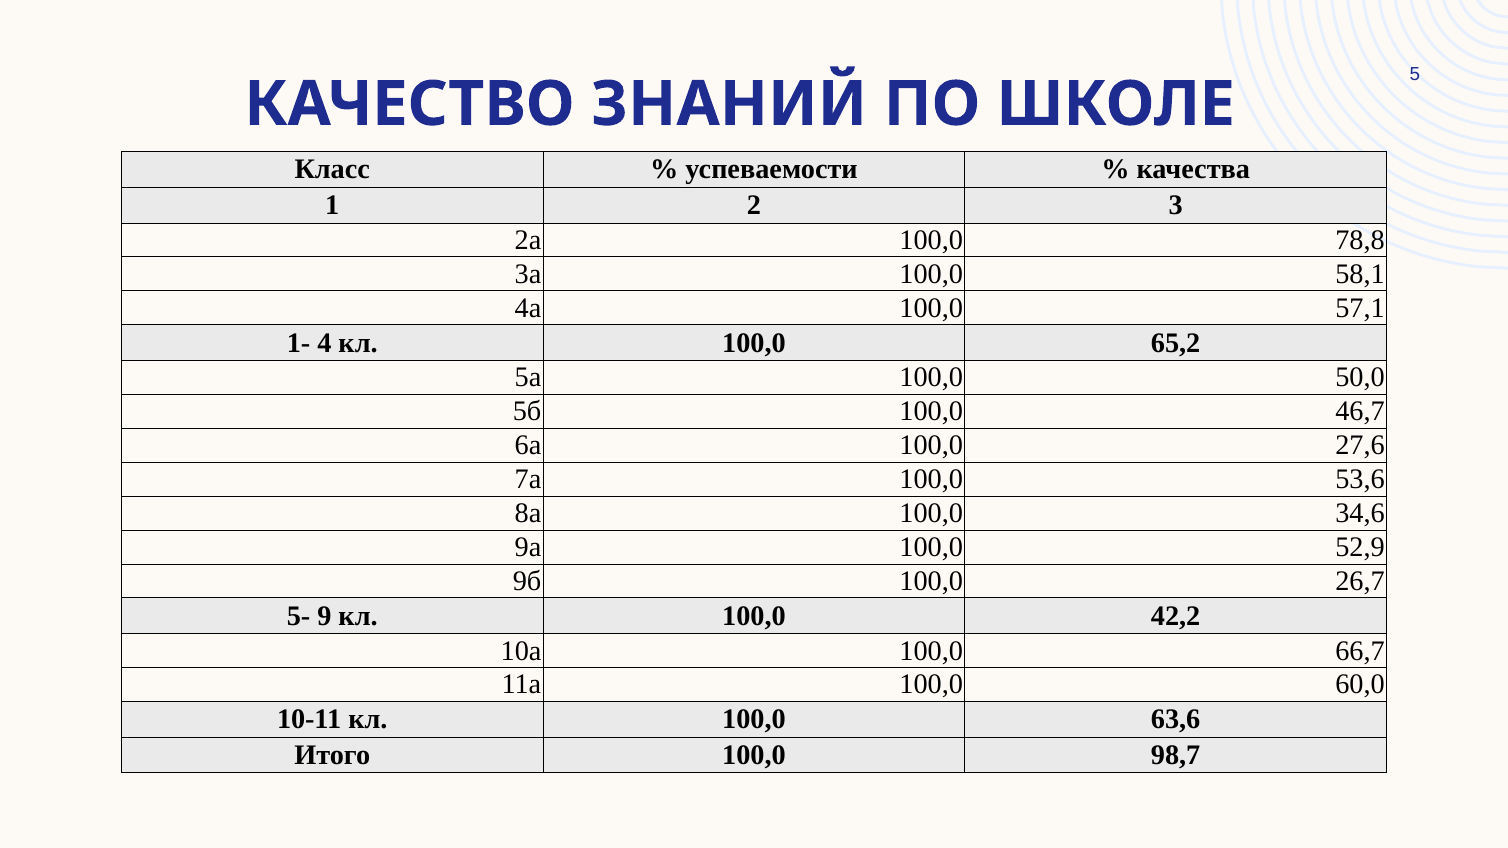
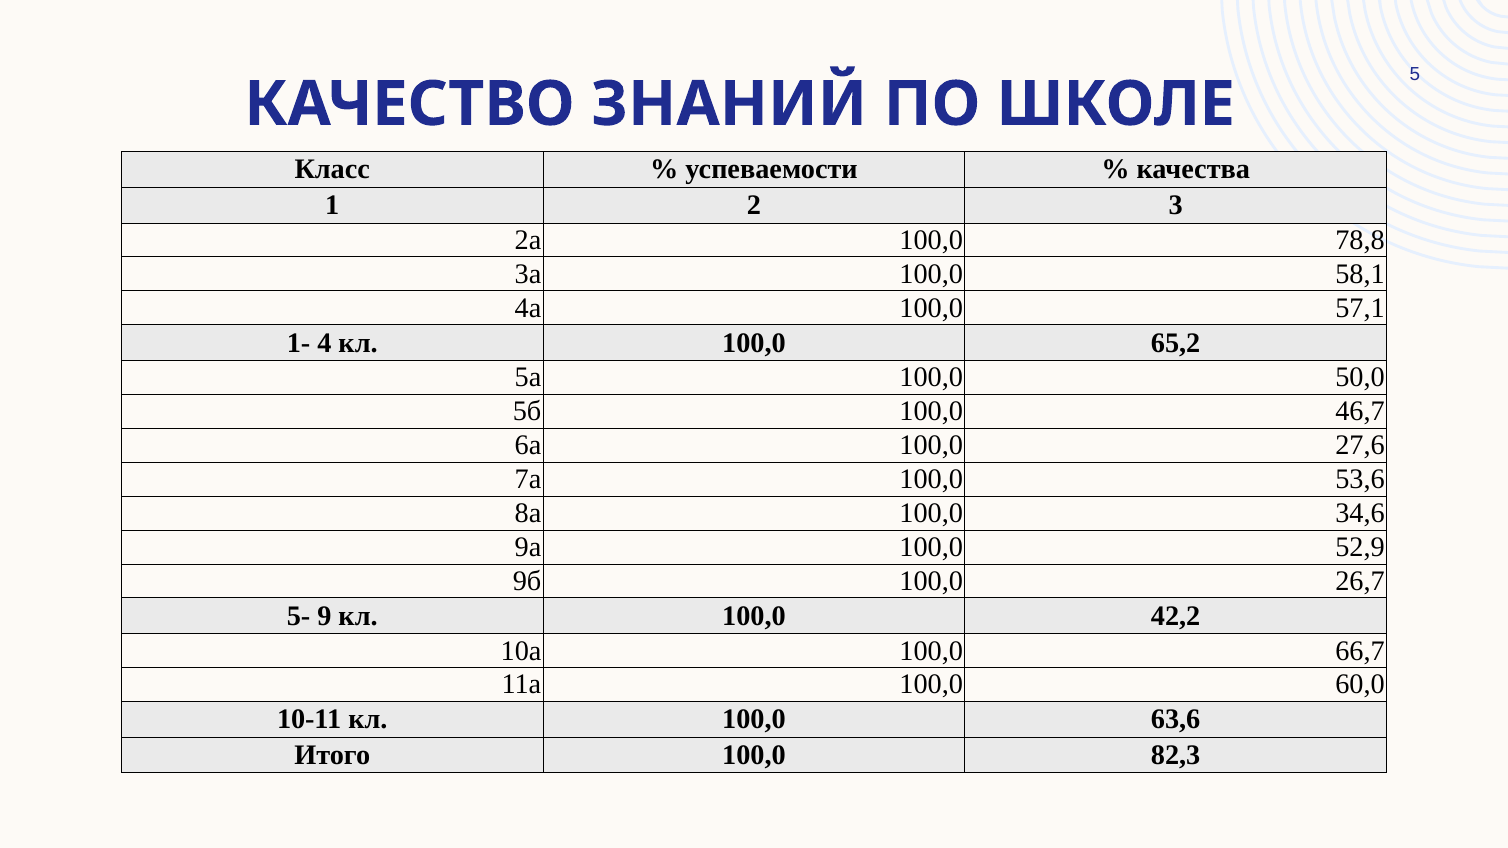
98,7: 98,7 -> 82,3
